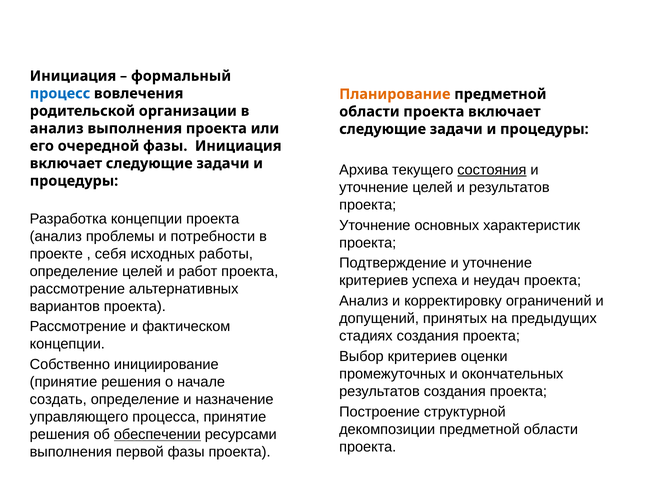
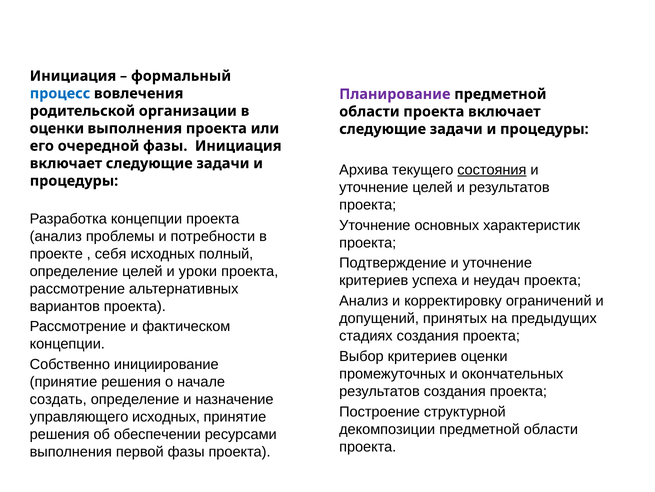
Планирование colour: orange -> purple
анализ at (57, 128): анализ -> оценки
работы: работы -> полный
работ: работ -> уроки
управляющего процесса: процесса -> исходных
обеспечении underline: present -> none
